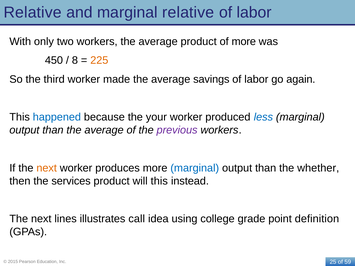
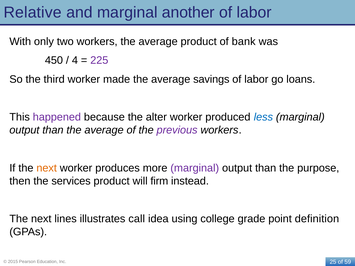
marginal relative: relative -> another
of more: more -> bank
8: 8 -> 4
225 colour: orange -> purple
again: again -> loans
happened colour: blue -> purple
your: your -> alter
marginal at (195, 168) colour: blue -> purple
whether: whether -> purpose
will this: this -> firm
